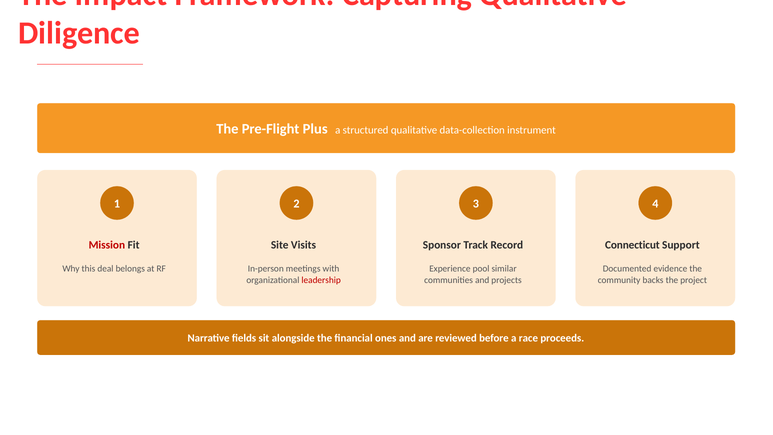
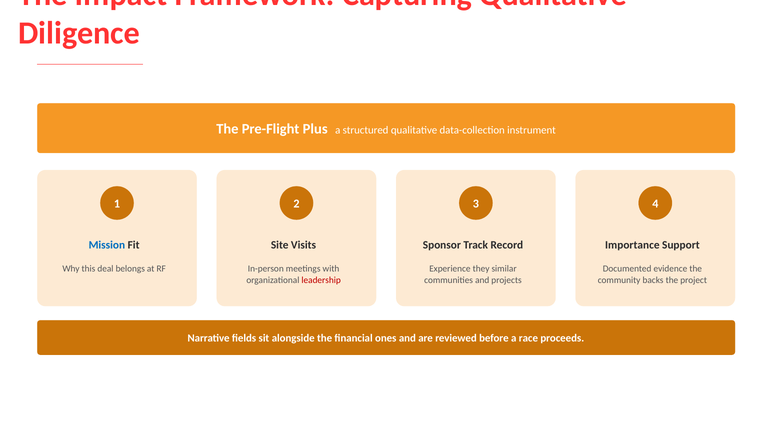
Mission colour: red -> blue
Connecticut: Connecticut -> Importance
pool: pool -> they
